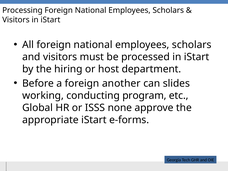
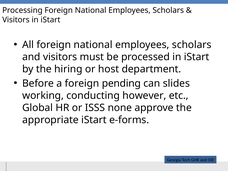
another: another -> pending
program: program -> however
